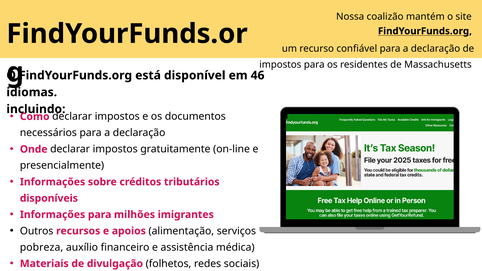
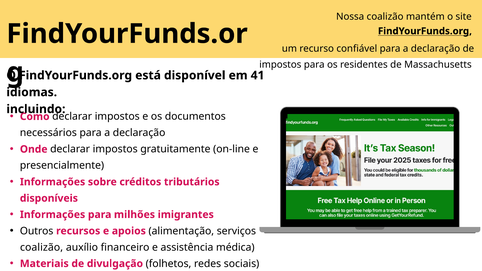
46: 46 -> 41
pobreza at (42, 247): pobreza -> coalizão
